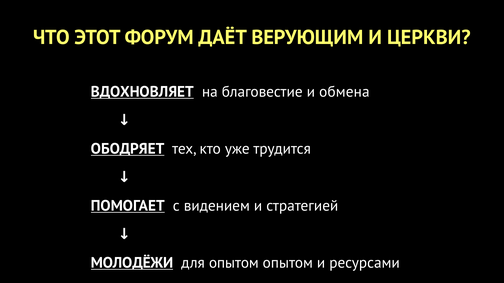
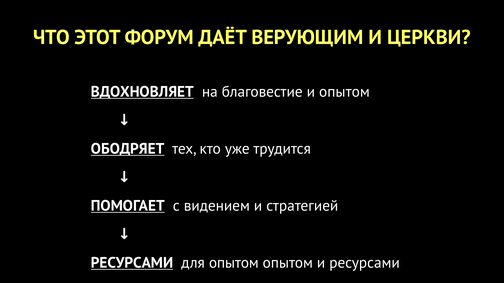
и обмена: обмена -> опытом
МОЛОДЁЖИ at (132, 263): МОЛОДЁЖИ -> РЕСУРСАМИ
